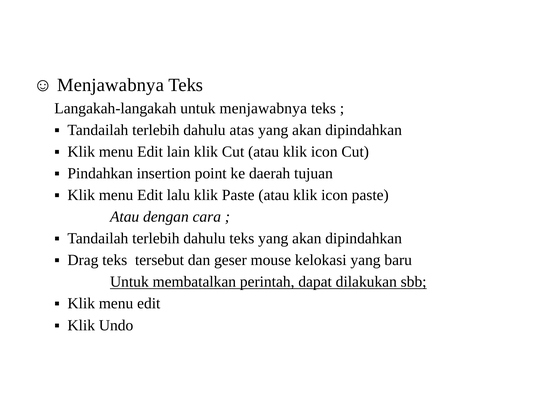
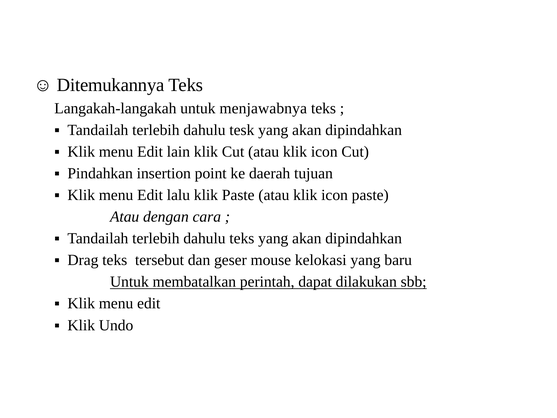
Menjawabnya at (110, 85): Menjawabnya -> Ditemukannya
atas: atas -> tesk
